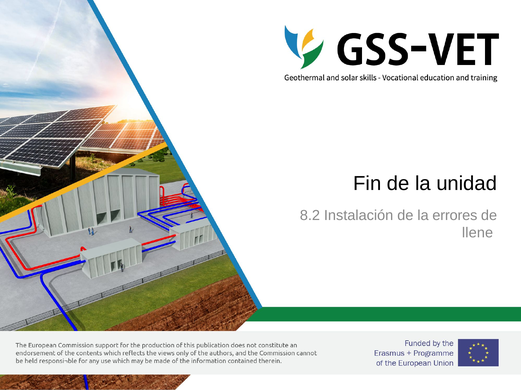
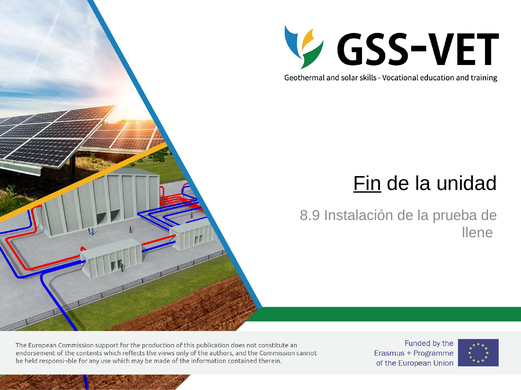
Fin underline: none -> present
8.2: 8.2 -> 8.9
errores: errores -> prueba
